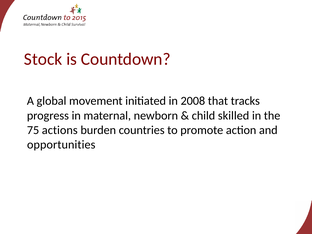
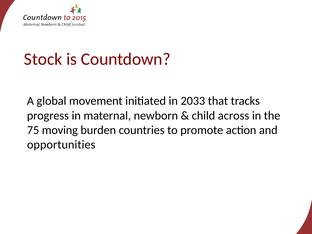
2008: 2008 -> 2033
skilled: skilled -> across
actions: actions -> moving
